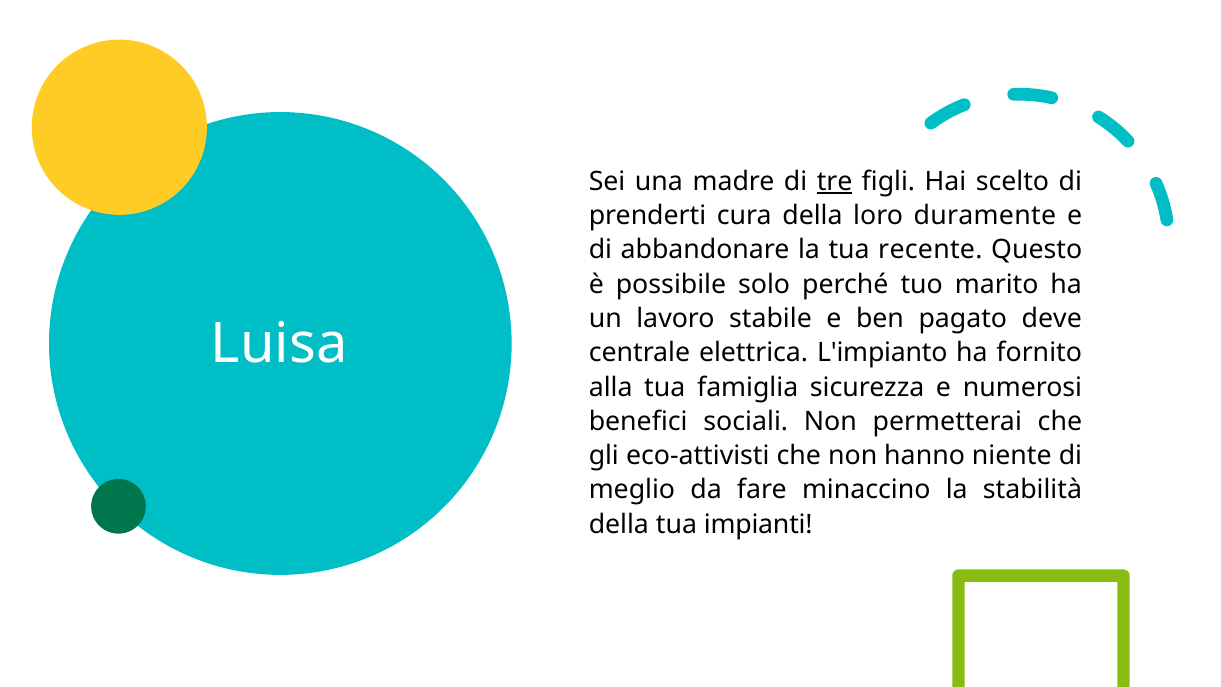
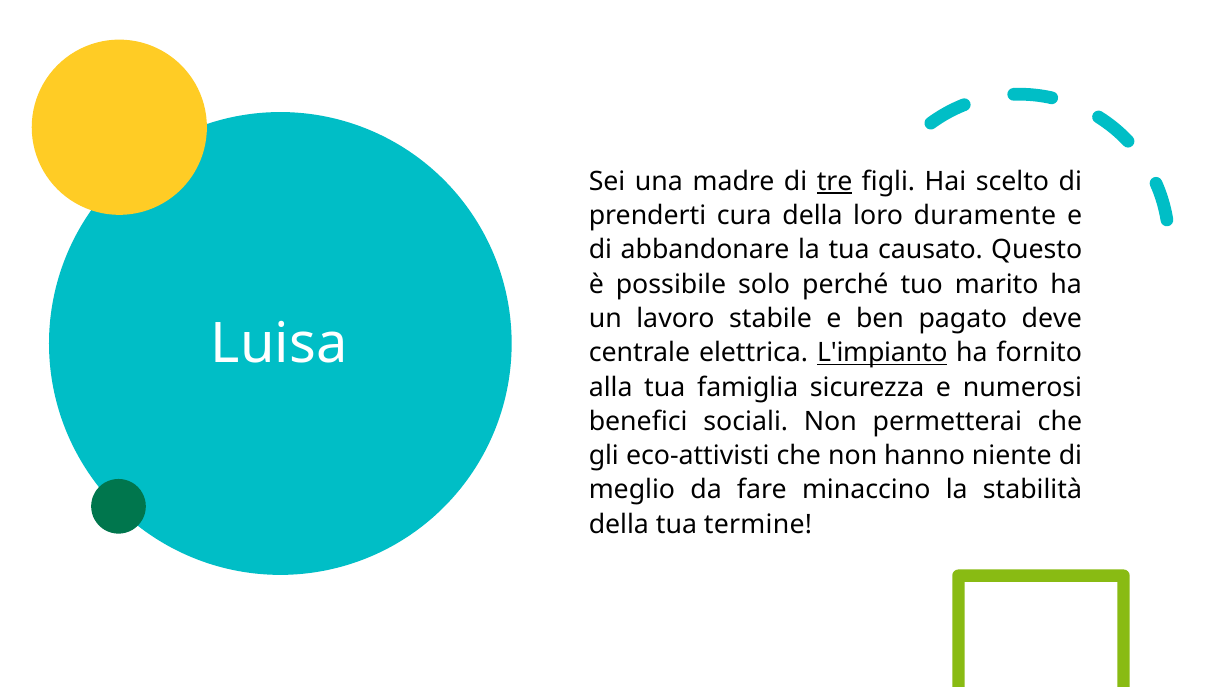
recente: recente -> causato
L'impianto underline: none -> present
impianti: impianti -> termine
